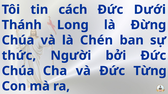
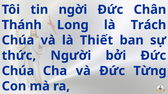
cách: cách -> ngời
Dưới: Dưới -> Chân
Đừng: Đừng -> Trách
Chén: Chén -> Thiết
